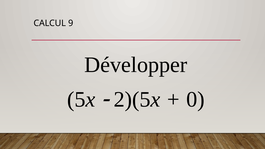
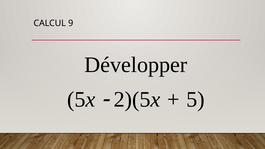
0: 0 -> 5
